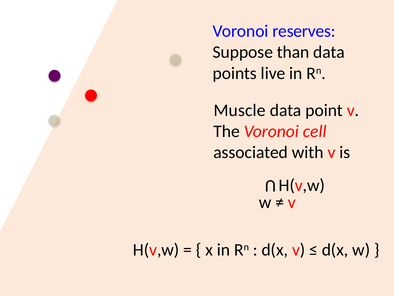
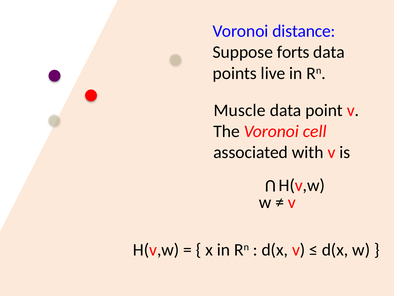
reserves: reserves -> distance
than: than -> forts
